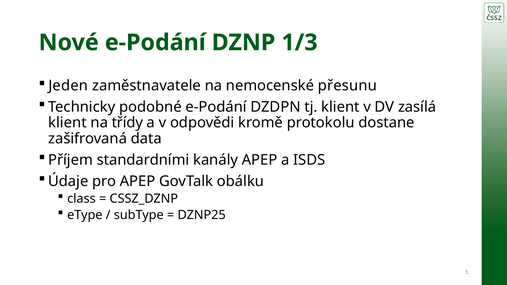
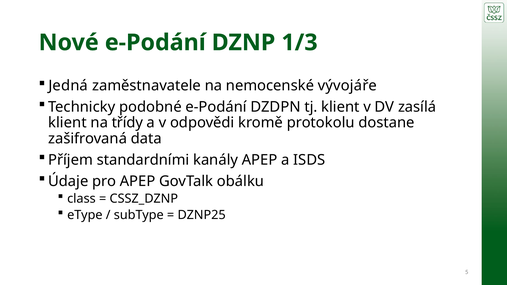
Jeden: Jeden -> Jedná
přesunu: přesunu -> vývojáře
